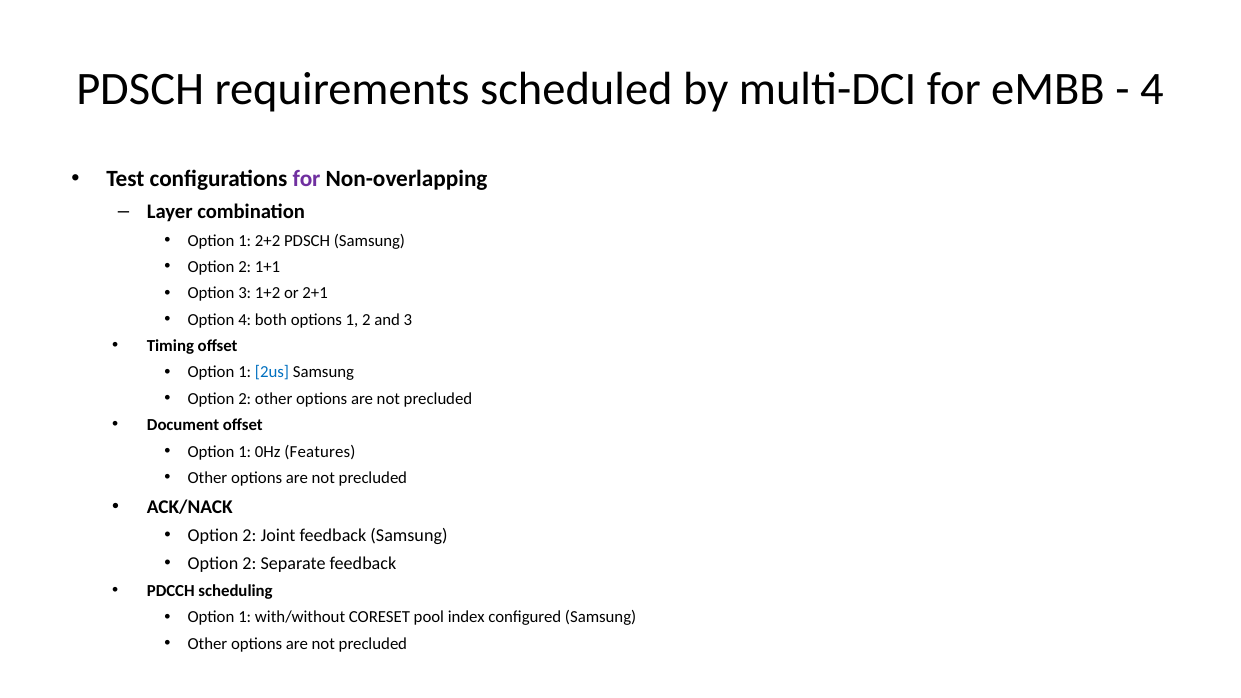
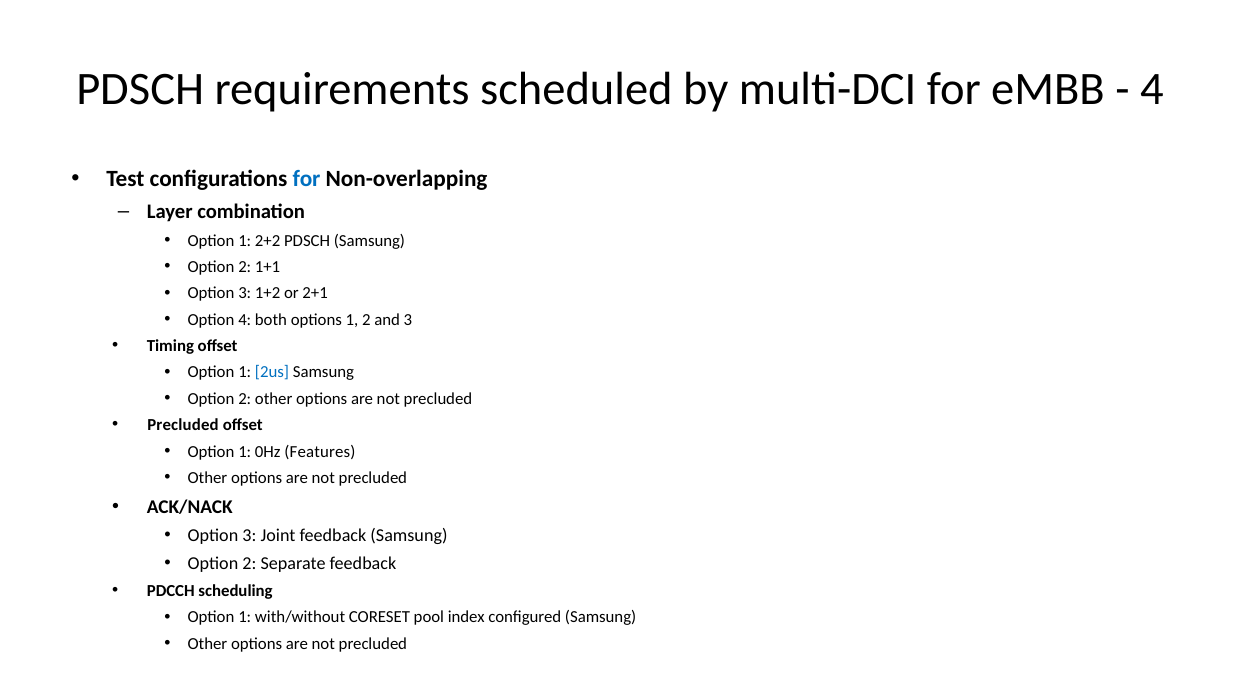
for at (307, 179) colour: purple -> blue
Document at (183, 425): Document -> Precluded
2 at (249, 536): 2 -> 3
